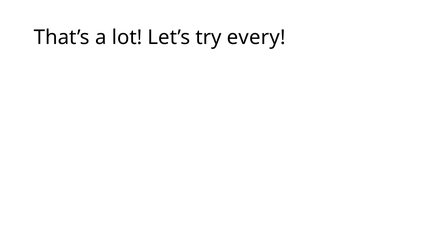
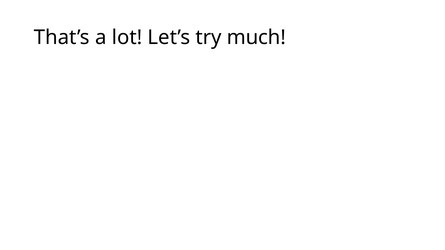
every: every -> much
